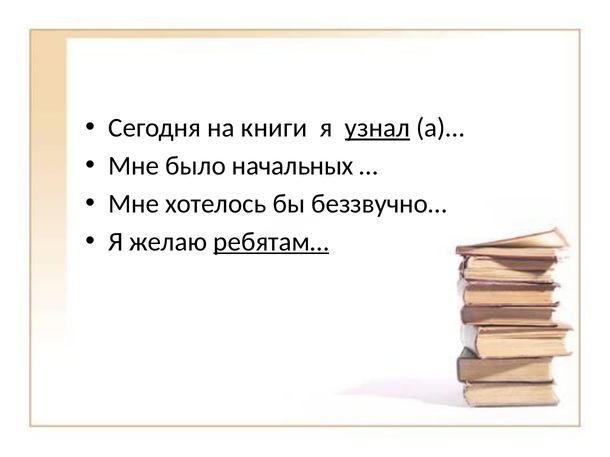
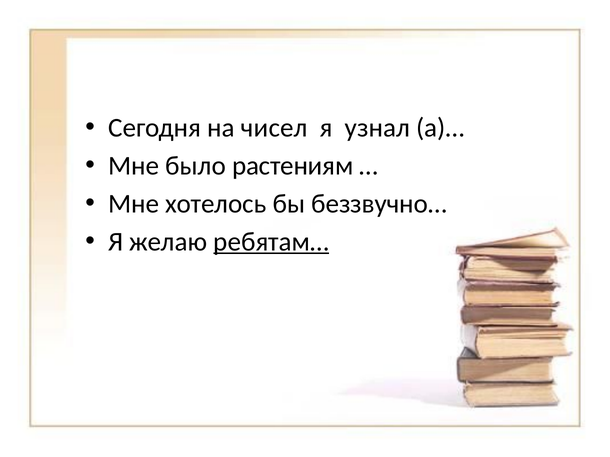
книги: книги -> чисел
узнал underline: present -> none
начальных: начальных -> растениям
